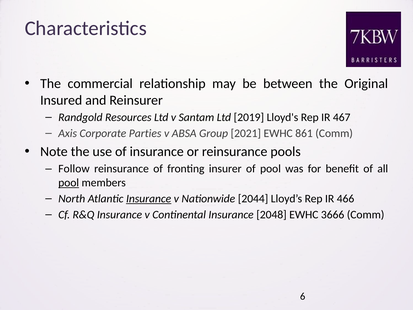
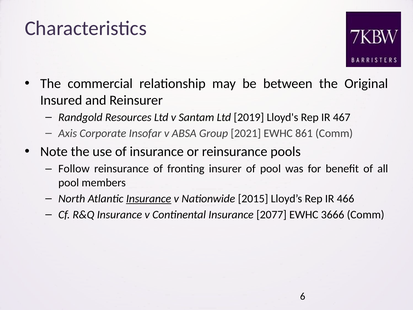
Parties: Parties -> Insofar
pool at (69, 183) underline: present -> none
2044: 2044 -> 2015
2048: 2048 -> 2077
